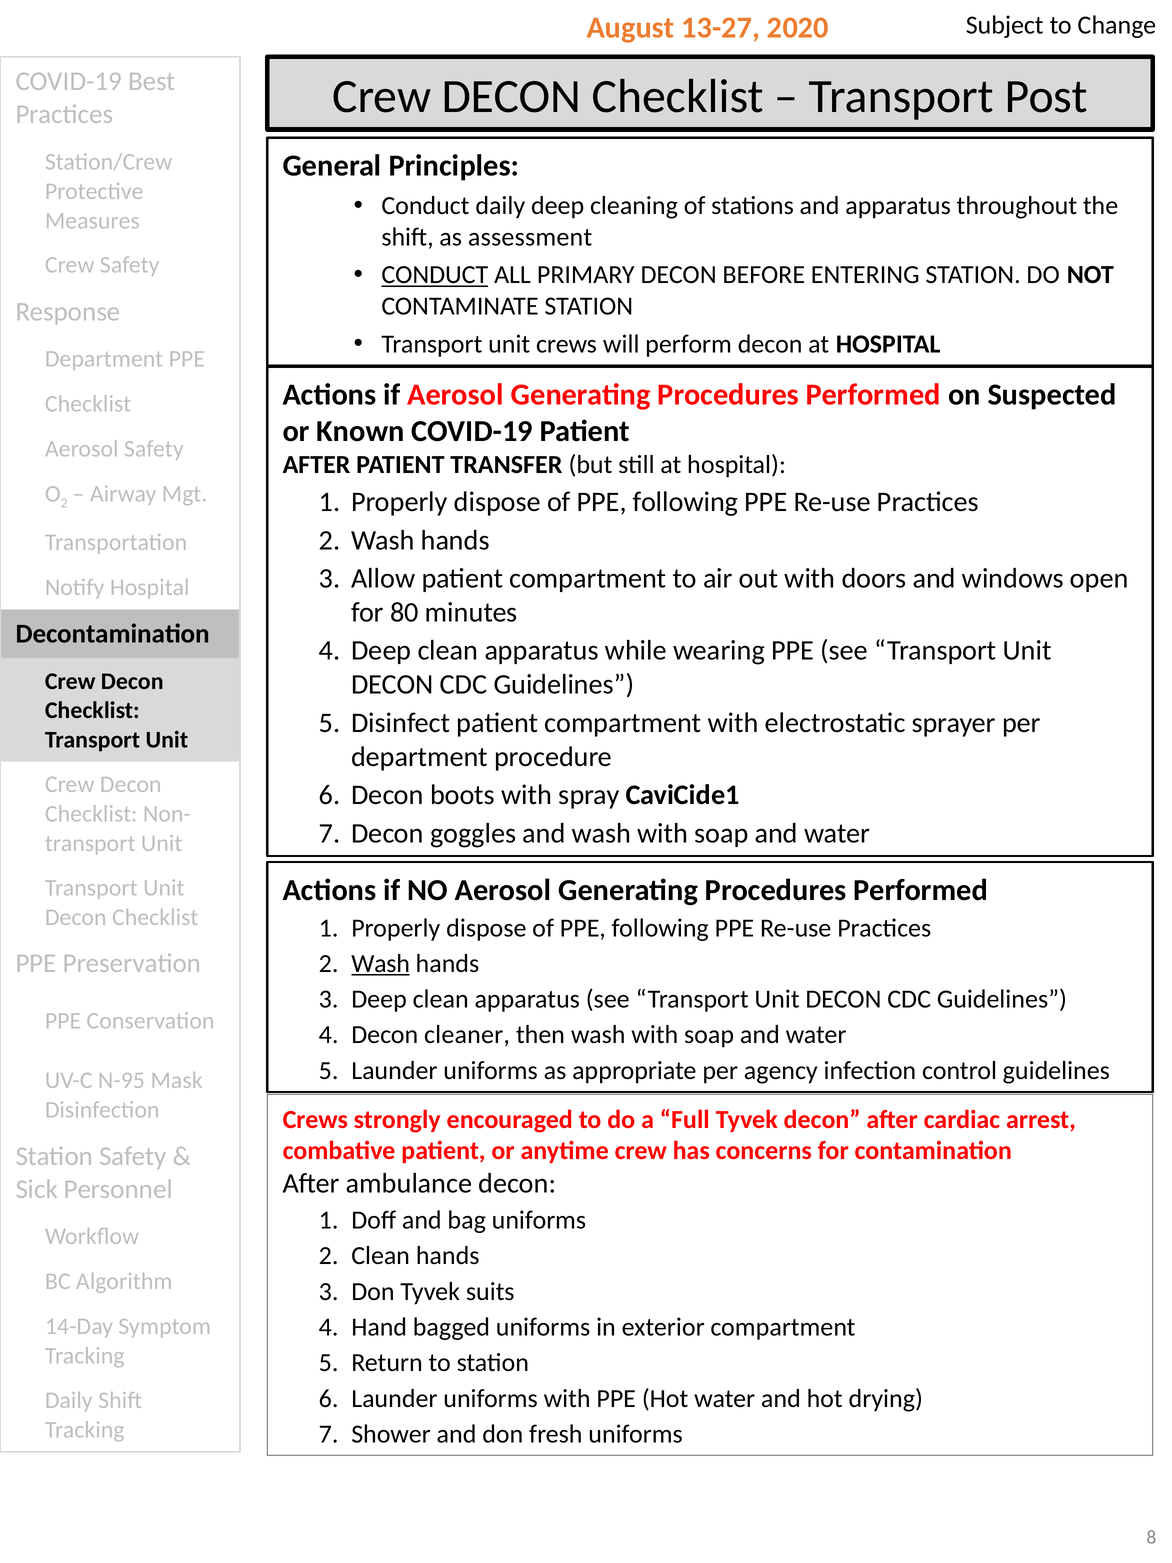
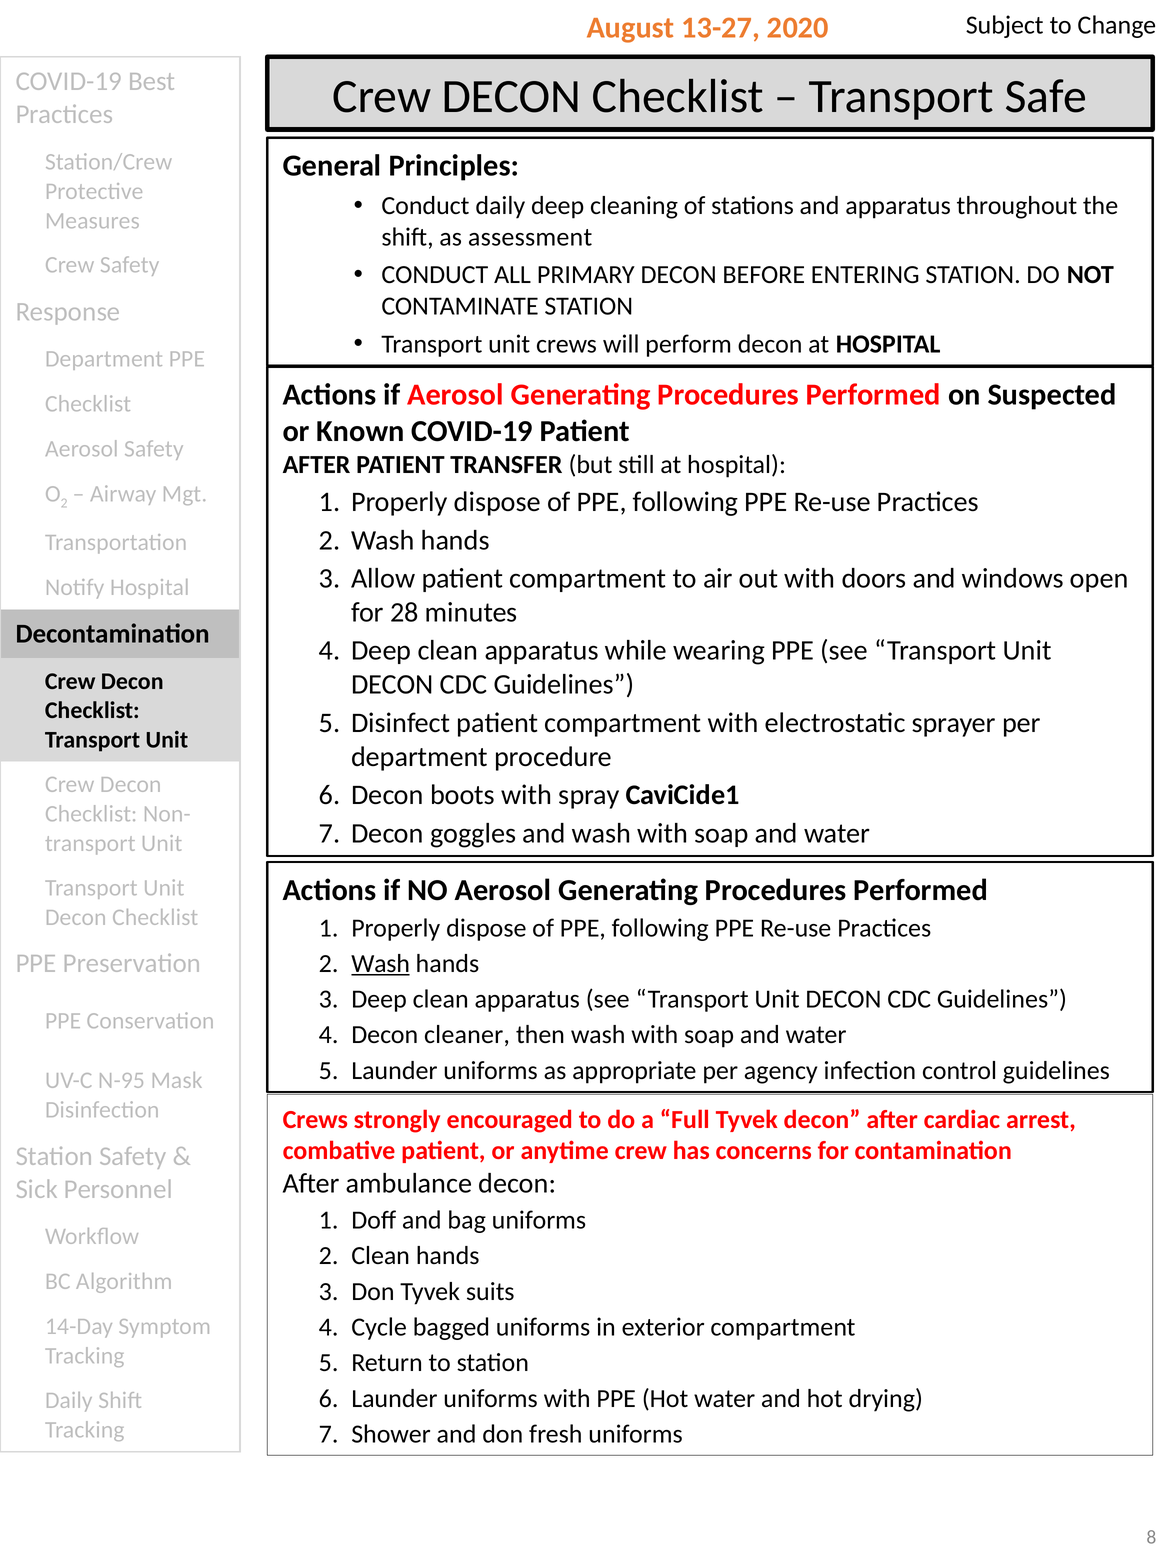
Post: Post -> Safe
CONDUCT at (435, 275) underline: present -> none
80: 80 -> 28
Hand: Hand -> Cycle
